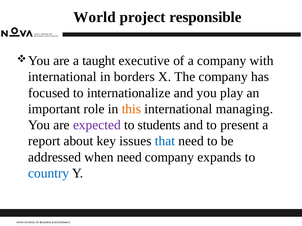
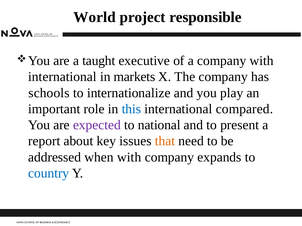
borders: borders -> markets
focused: focused -> schools
this colour: orange -> blue
managing: managing -> compared
students: students -> national
that colour: blue -> orange
when need: need -> with
